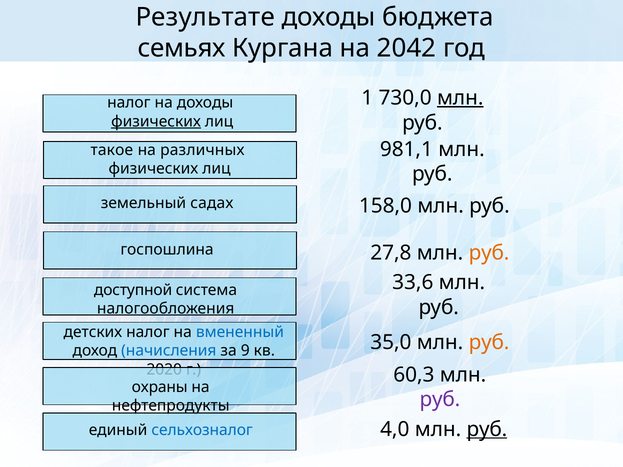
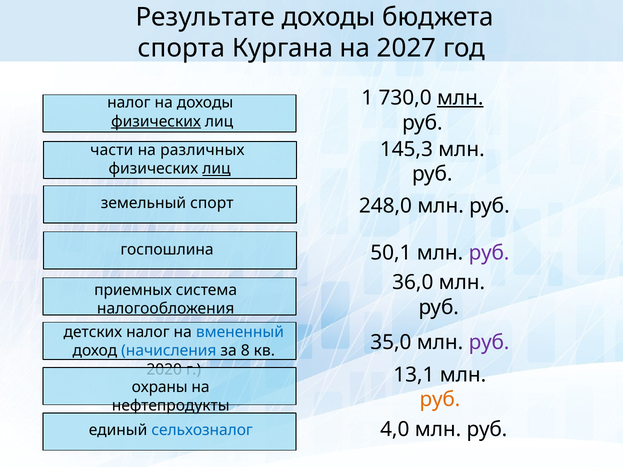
семьях: семьях -> спорта
2042: 2042 -> 2027
981,1: 981,1 -> 145,3
такое: такое -> части
лиц at (216, 169) underline: none -> present
садах: садах -> спорт
158,0: 158,0 -> 248,0
27,8: 27,8 -> 50,1
руб at (489, 253) colour: orange -> purple
33,6: 33,6 -> 36,0
доступной: доступной -> приемных
руб at (489, 342) colour: orange -> purple
9: 9 -> 8
60,3: 60,3 -> 13,1
руб at (440, 400) colour: purple -> orange
руб at (487, 429) underline: present -> none
